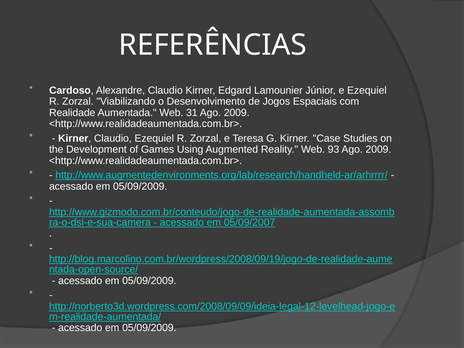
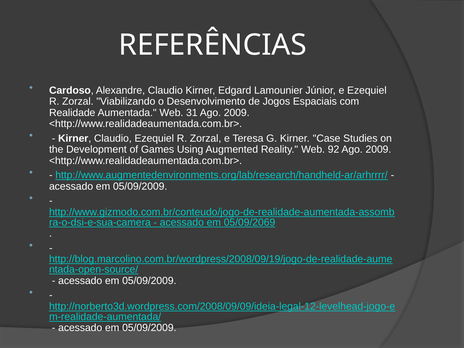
93: 93 -> 92
05/09/2007: 05/09/2007 -> 05/09/2069
